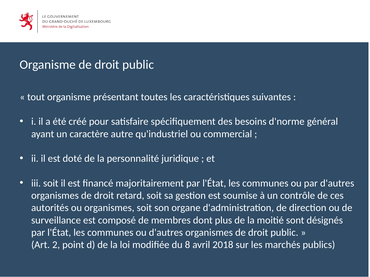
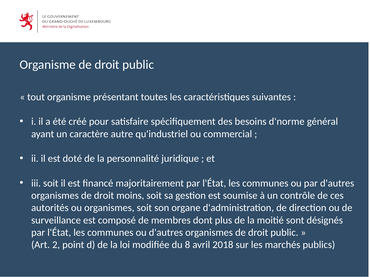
retard: retard -> moins
